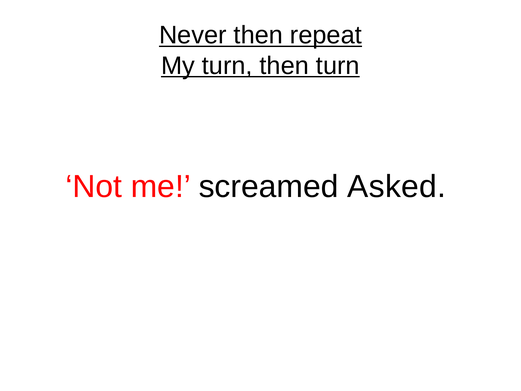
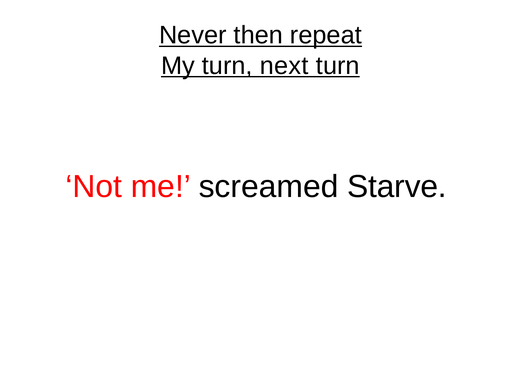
turn then: then -> next
Asked: Asked -> Starve
